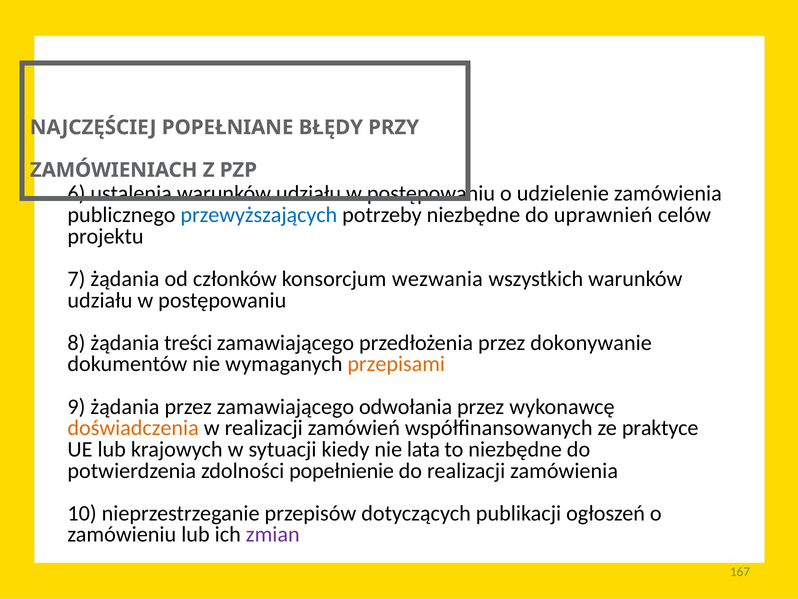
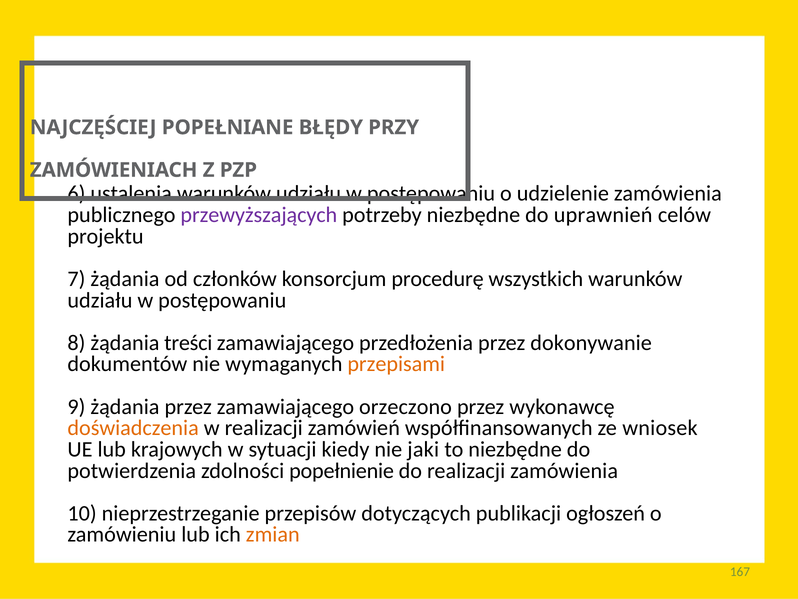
przewyższających colour: blue -> purple
wezwania: wezwania -> procedurę
odwołania: odwołania -> orzeczono
praktyce: praktyce -> wniosek
lata: lata -> jaki
zmian colour: purple -> orange
